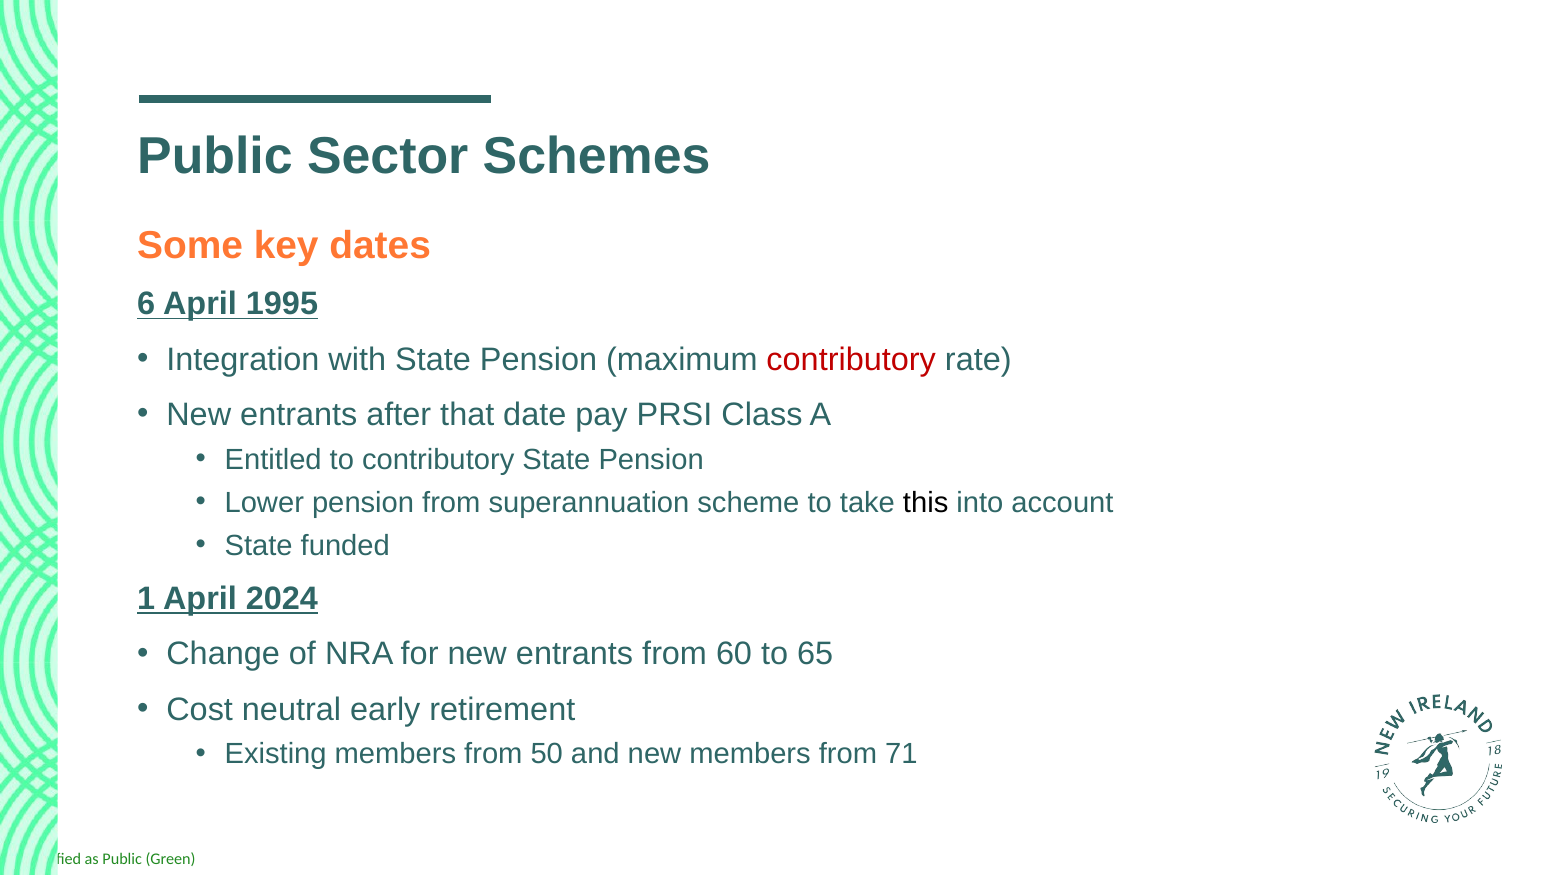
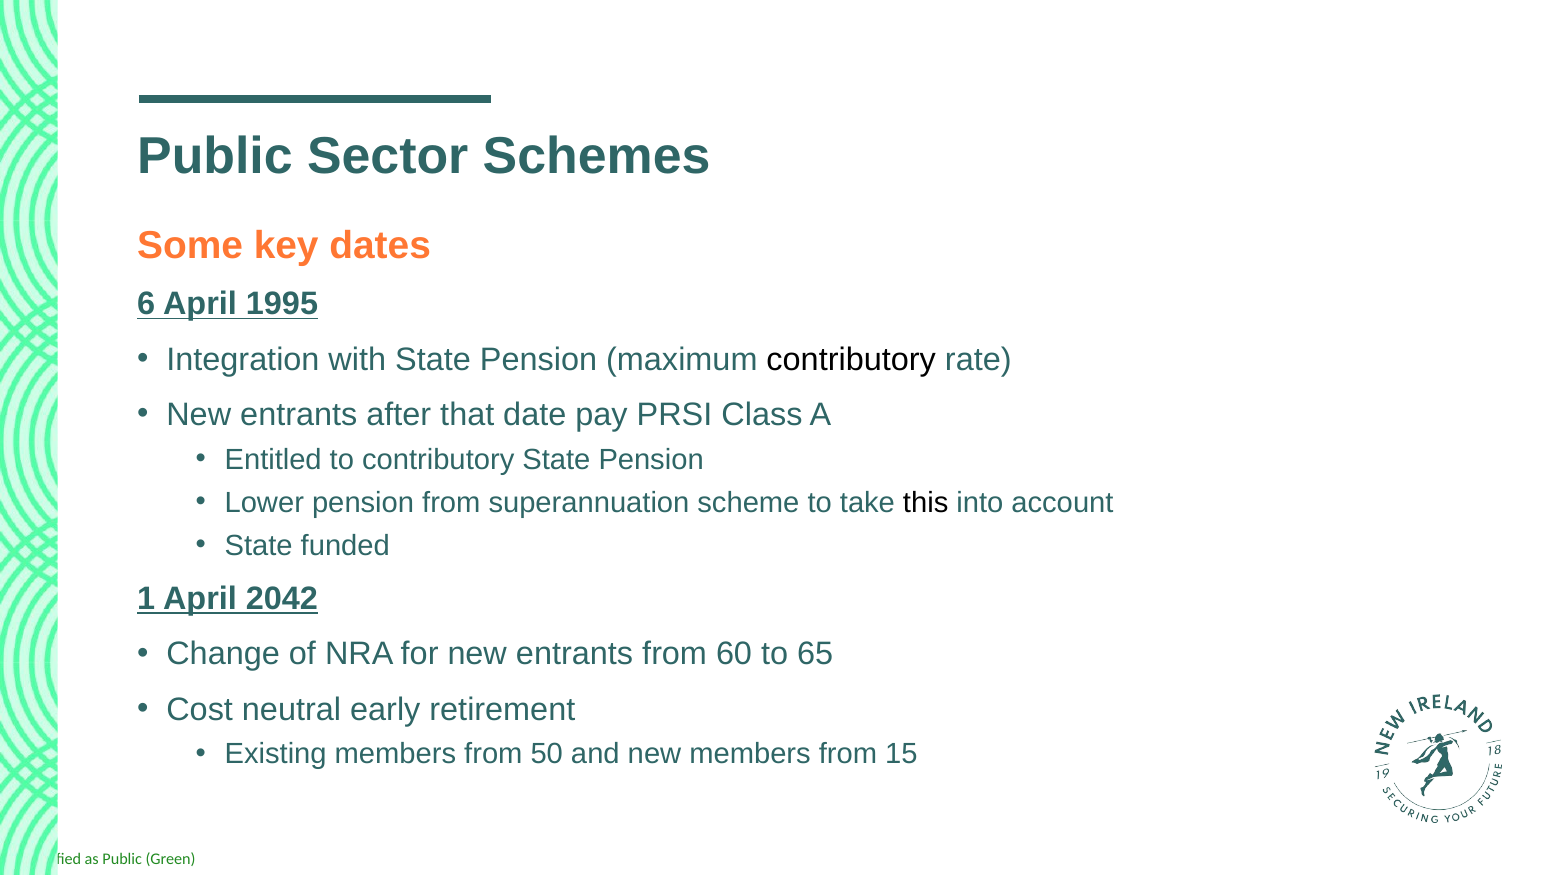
contributory at (851, 359) colour: red -> black
2024: 2024 -> 2042
71: 71 -> 15
